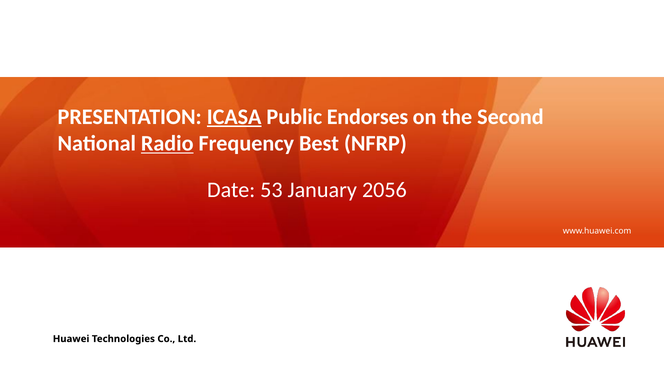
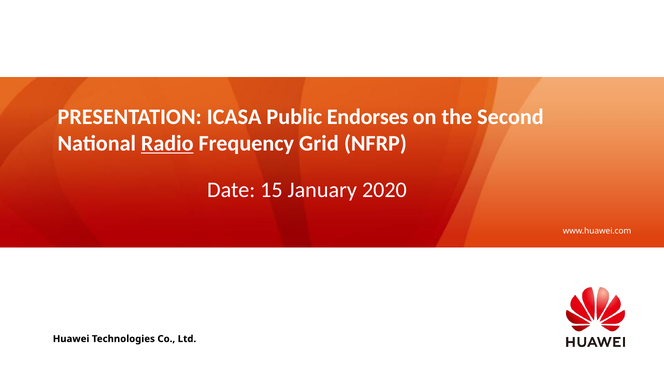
ICASA underline: present -> none
Best: Best -> Grid
53: 53 -> 15
2056: 2056 -> 2020
